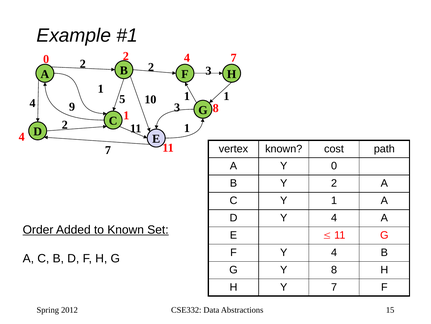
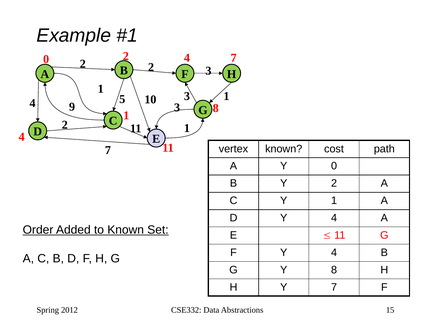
10 1: 1 -> 3
